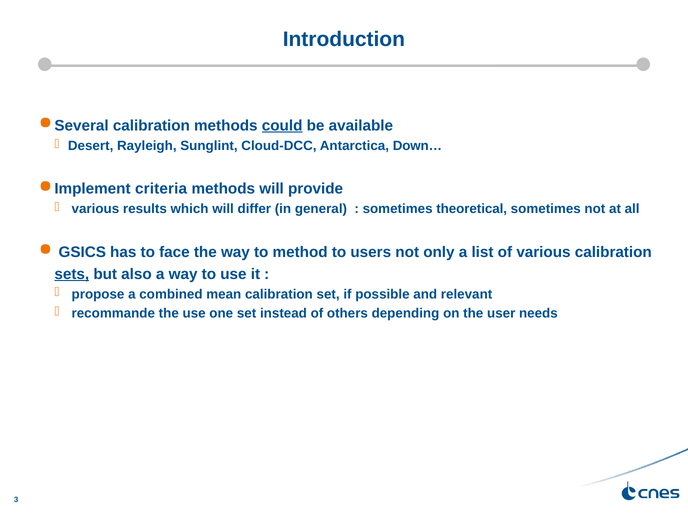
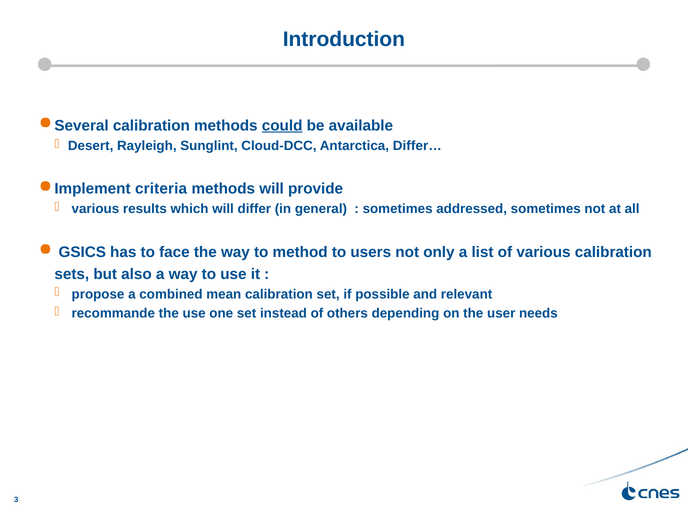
Down…: Down… -> Differ…
theoretical: theoretical -> addressed
sets underline: present -> none
